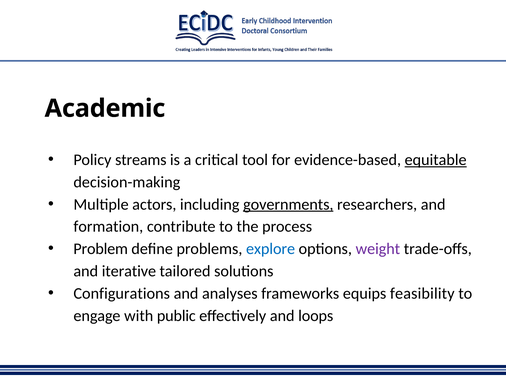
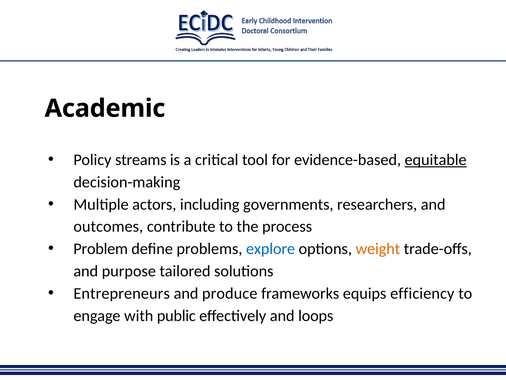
governments underline: present -> none
formation: formation -> outcomes
weight colour: purple -> orange
iterative: iterative -> purpose
Configurations: Configurations -> Entrepreneurs
analyses: analyses -> produce
feasibility: feasibility -> efficiency
